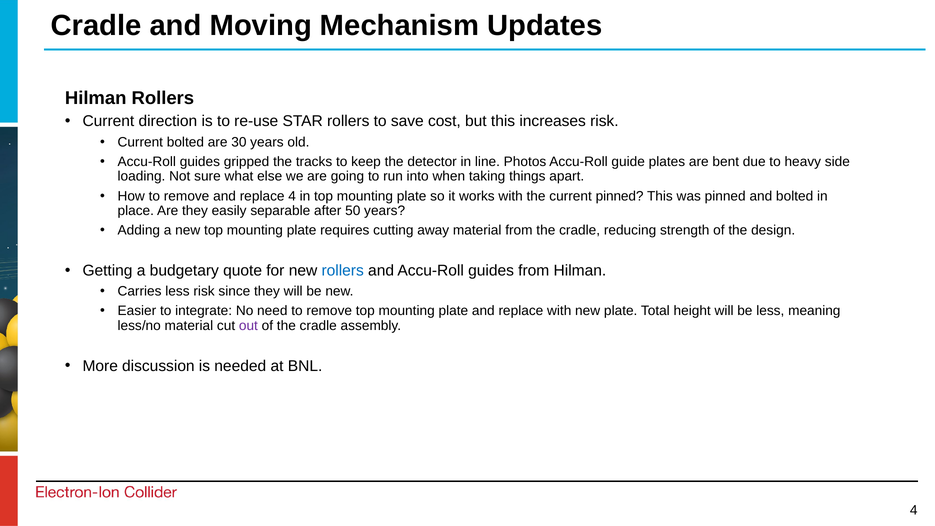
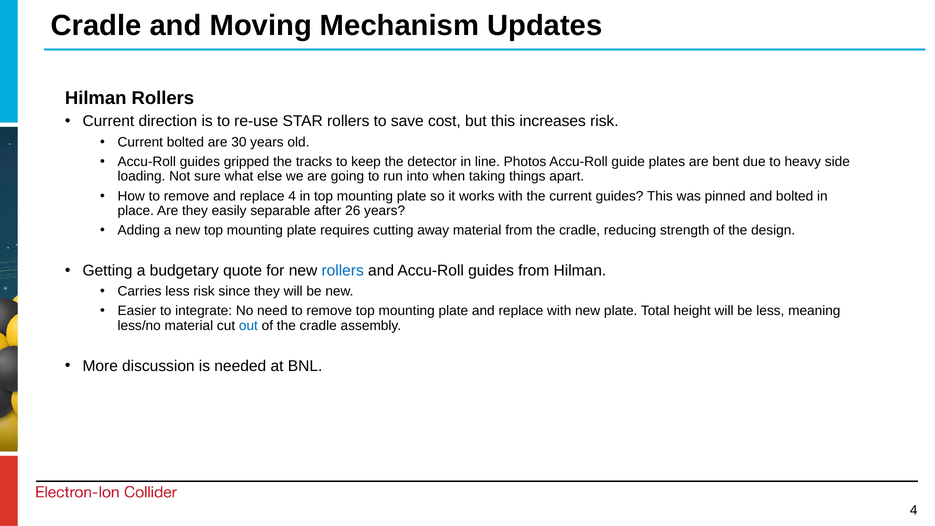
current pinned: pinned -> guides
50: 50 -> 26
out colour: purple -> blue
